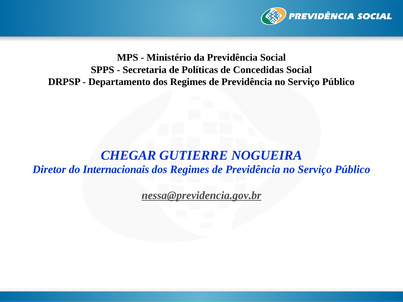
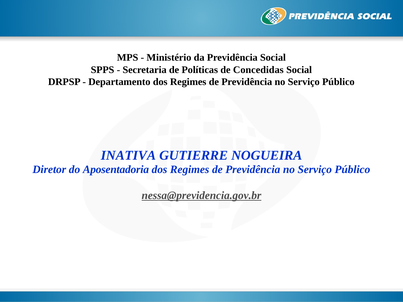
CHEGAR: CHEGAR -> INATIVA
Internacionais: Internacionais -> Aposentadoria
